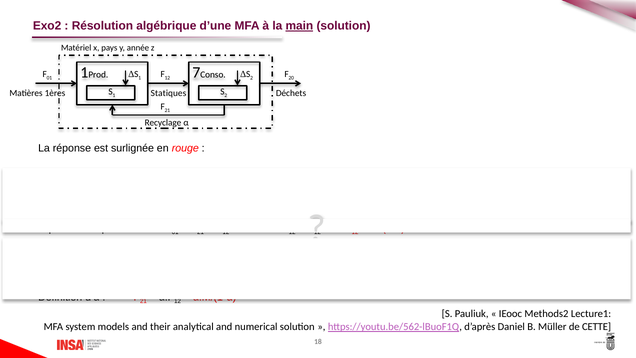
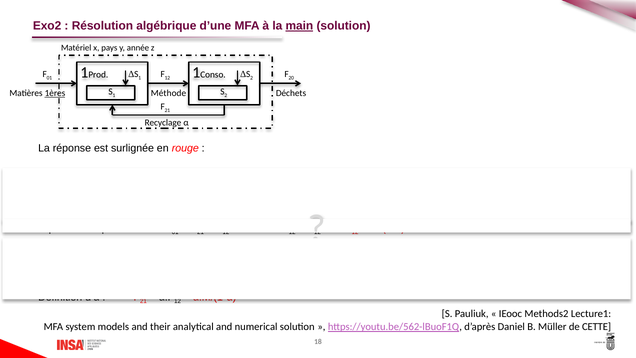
7 at (196, 73): 7 -> 1
1ères underline: none -> present
Statiques at (168, 93): Statiques -> Méthode
